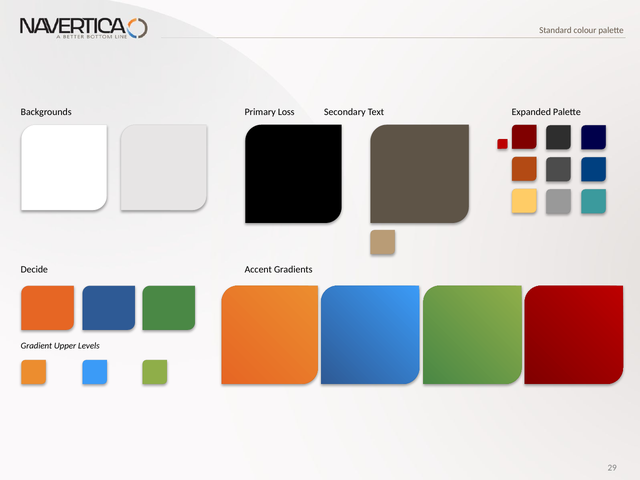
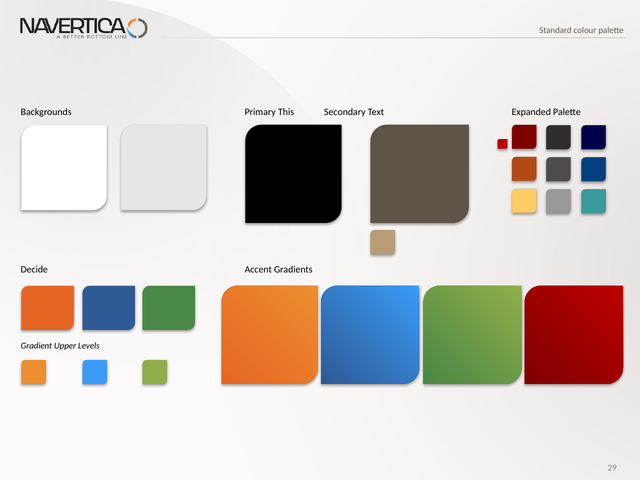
Loss: Loss -> This
